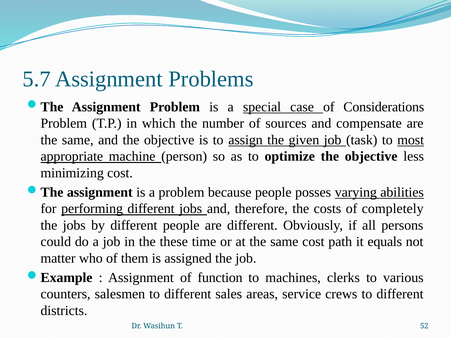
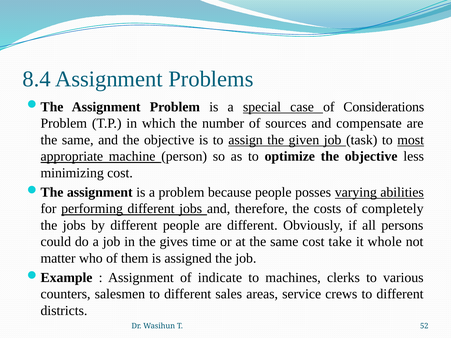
5.7: 5.7 -> 8.4
these: these -> gives
path: path -> take
equals: equals -> whole
function: function -> indicate
